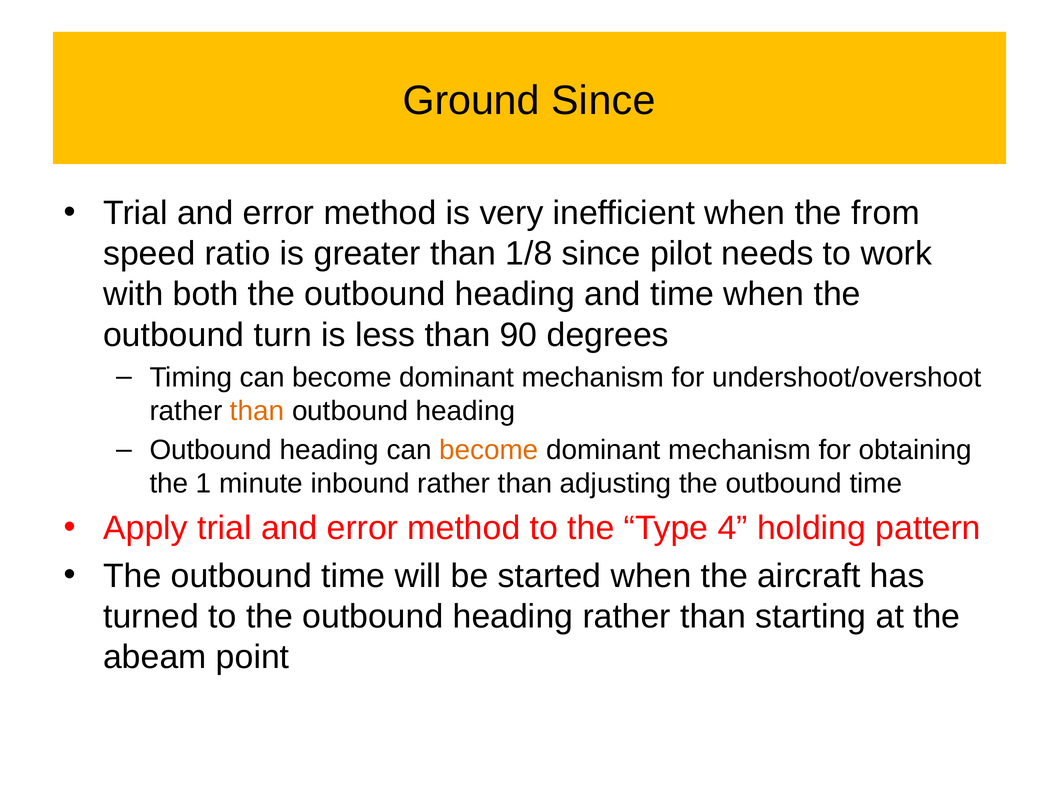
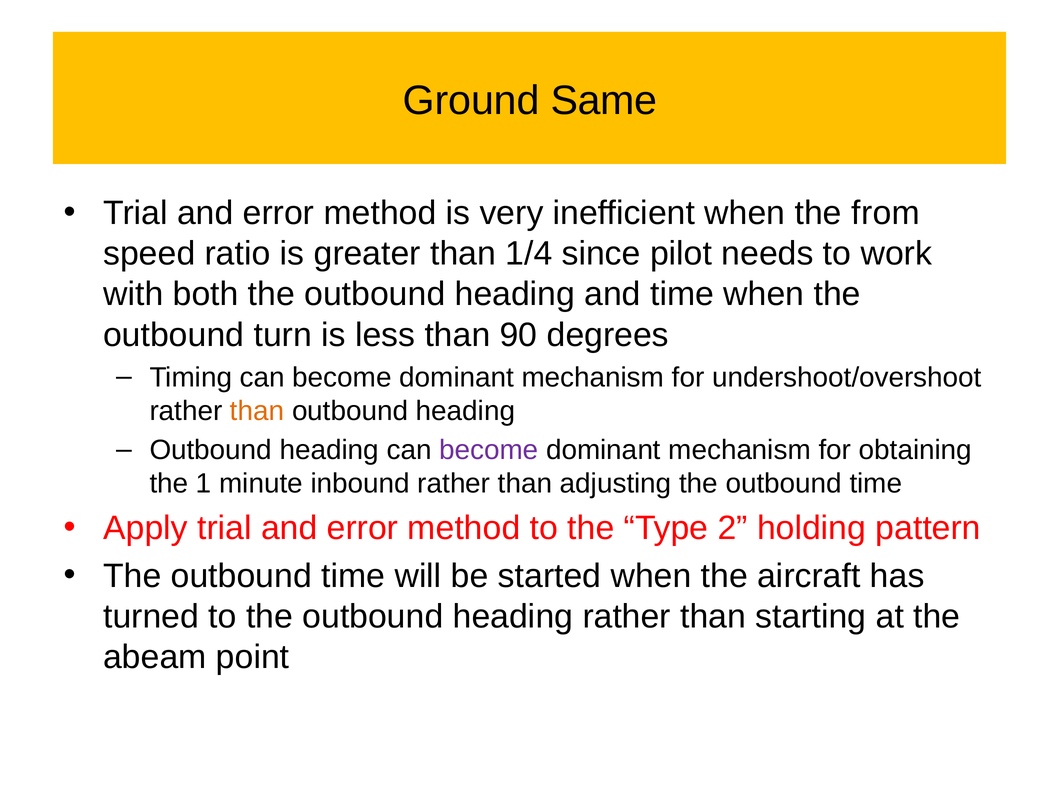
Ground Since: Since -> Same
1/8: 1/8 -> 1/4
become at (489, 450) colour: orange -> purple
4: 4 -> 2
